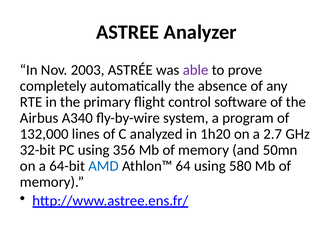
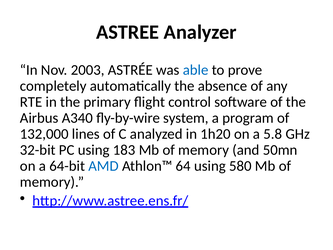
able colour: purple -> blue
2.7: 2.7 -> 5.8
356: 356 -> 183
